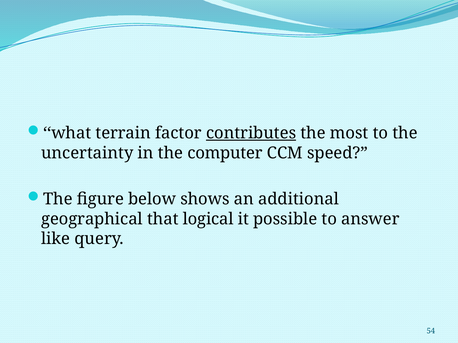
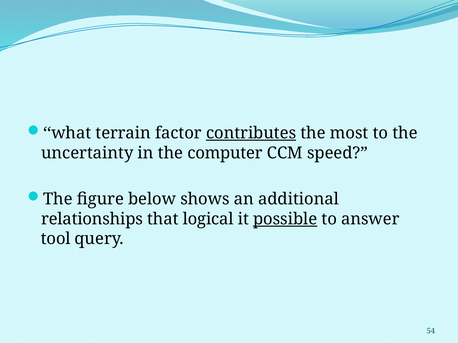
geographical: geographical -> relationships
possible underline: none -> present
like: like -> tool
